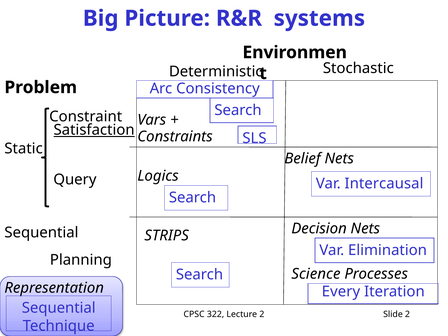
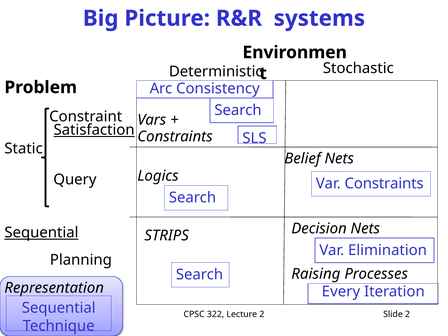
Var Intercausal: Intercausal -> Constraints
Sequential at (41, 233) underline: none -> present
Science: Science -> Raising
